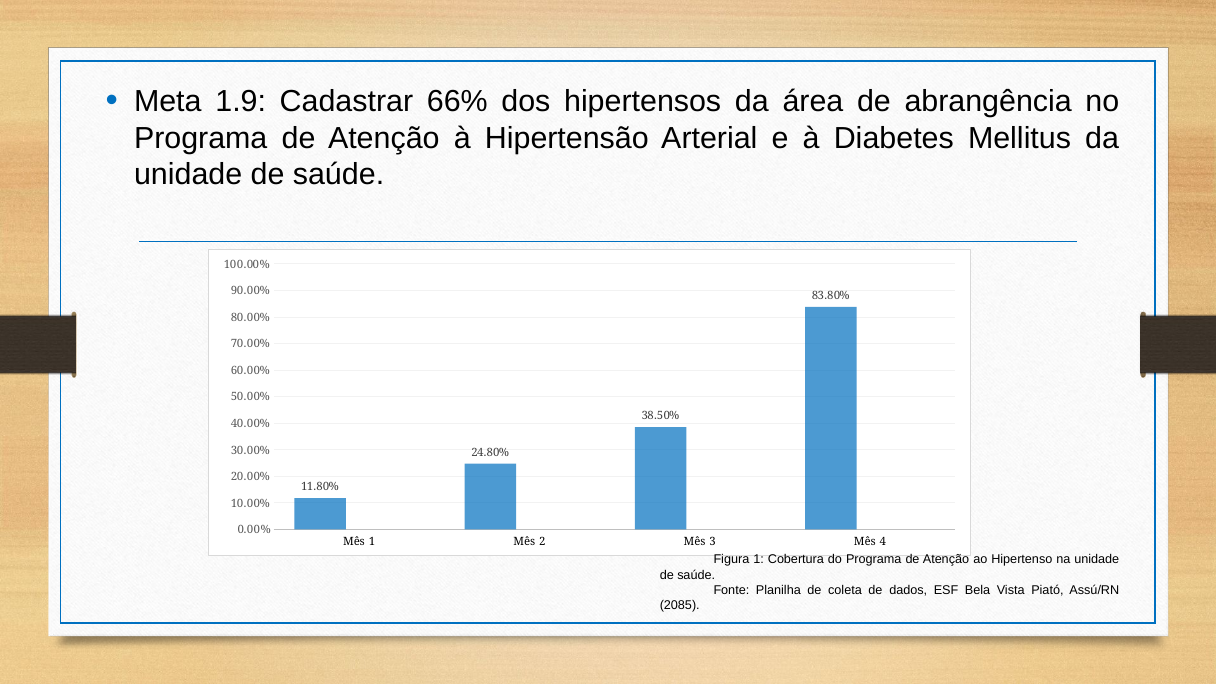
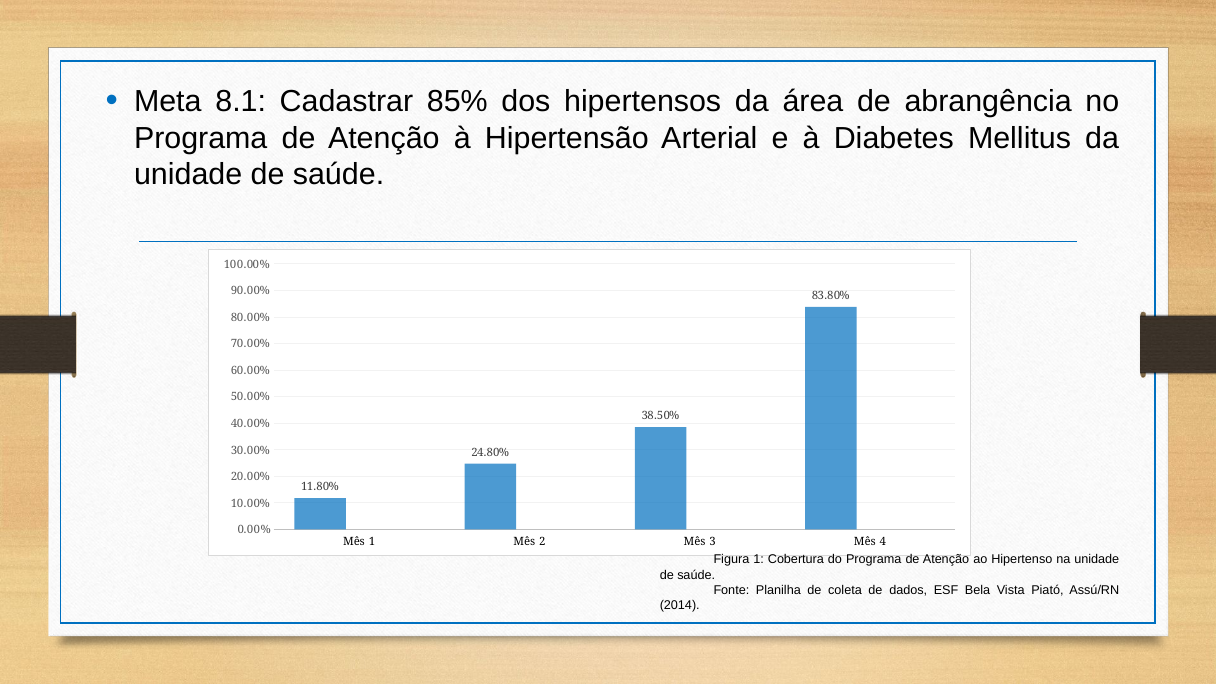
1.9: 1.9 -> 8.1
66%: 66% -> 85%
2085: 2085 -> 2014
